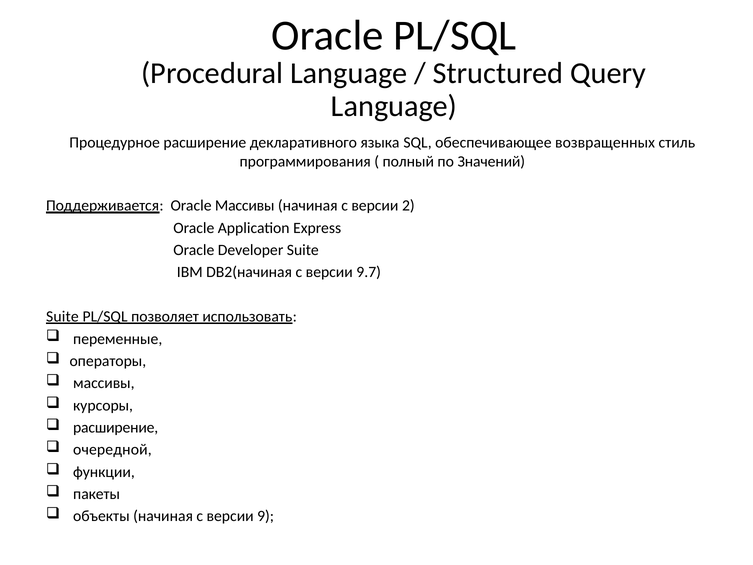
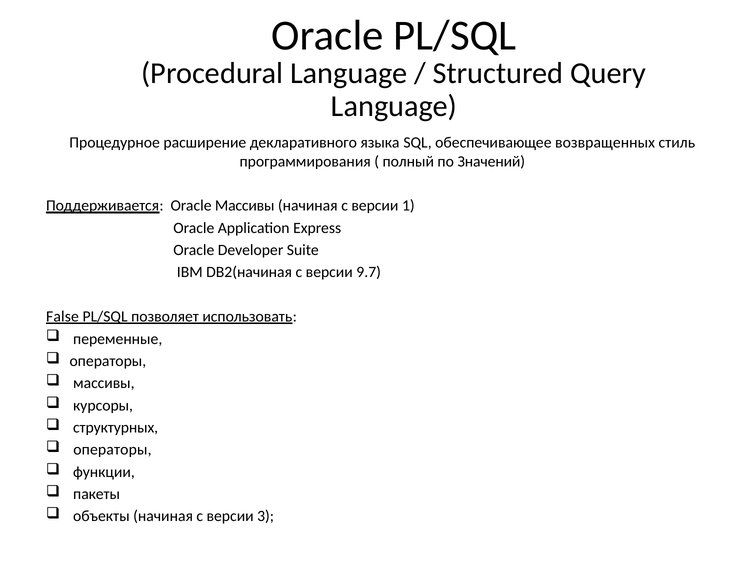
2: 2 -> 1
Suite at (62, 317): Suite -> False
расширение at (116, 427): расширение -> структурных
очередной at (112, 450): очередной -> операторы
9: 9 -> 3
